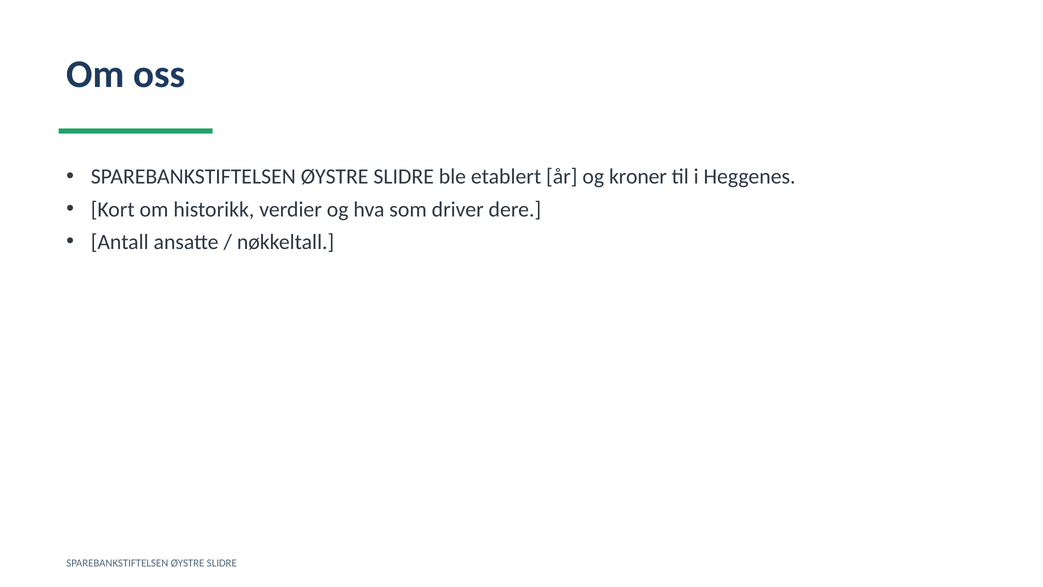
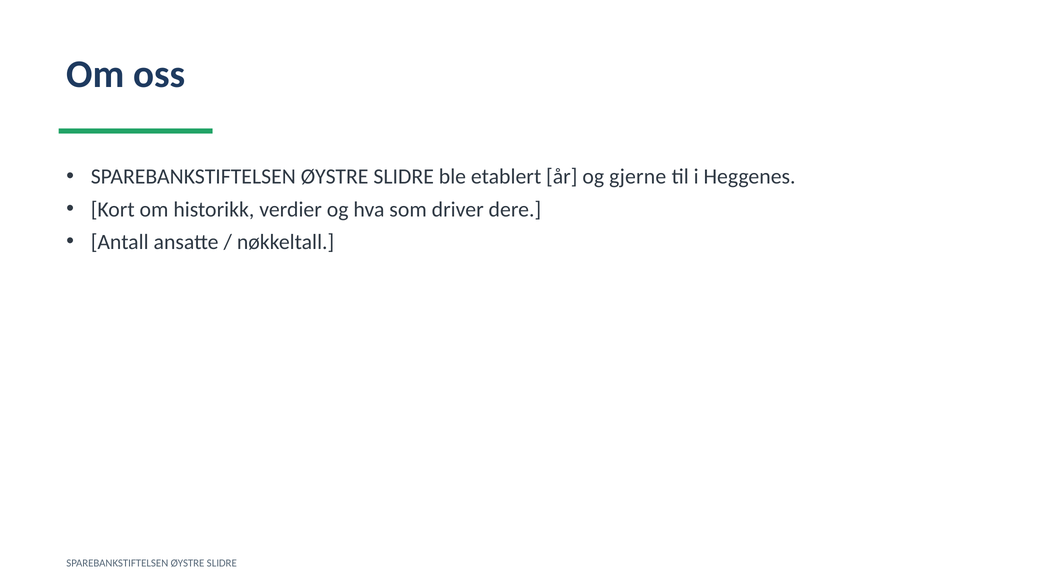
kroner: kroner -> gjerne
